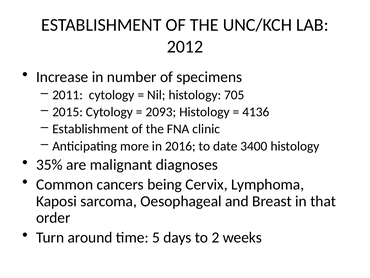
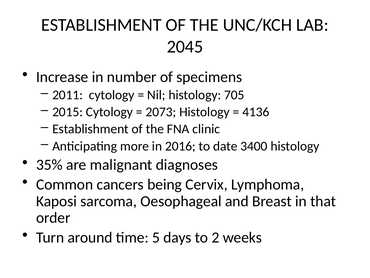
2012: 2012 -> 2045
2093: 2093 -> 2073
